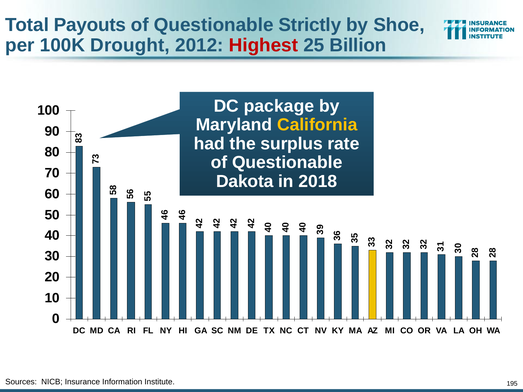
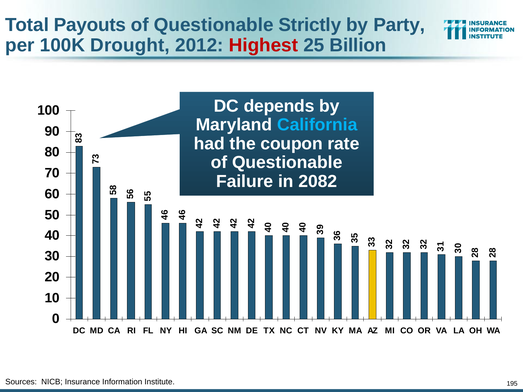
Shoe: Shoe -> Party
package: package -> depends
California colour: yellow -> light blue
surplus: surplus -> coupon
Dakota: Dakota -> Failure
2018: 2018 -> 2082
